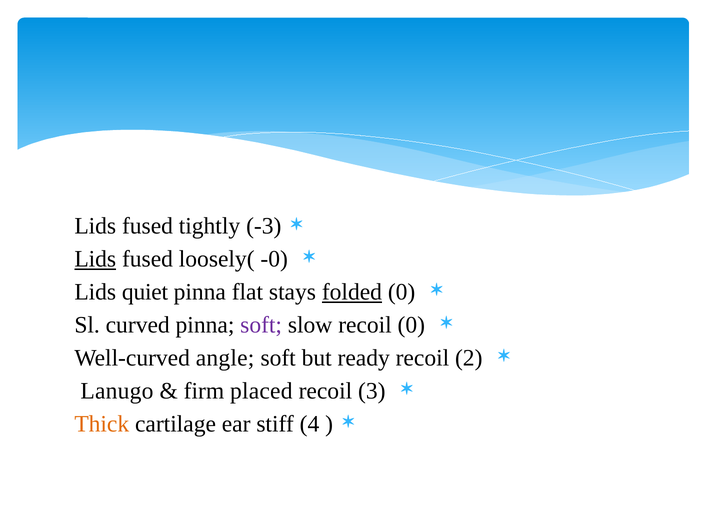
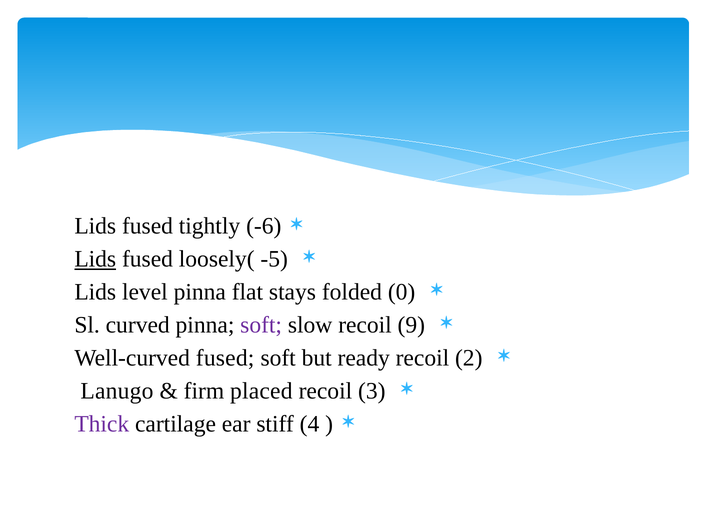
-3: -3 -> -6
-0: -0 -> -5
quiet: quiet -> level
folded underline: present -> none
recoil 0: 0 -> 9
Well-curved angle: angle -> fused
Thick colour: orange -> purple
